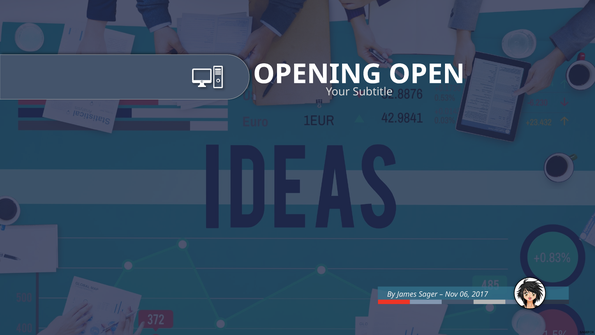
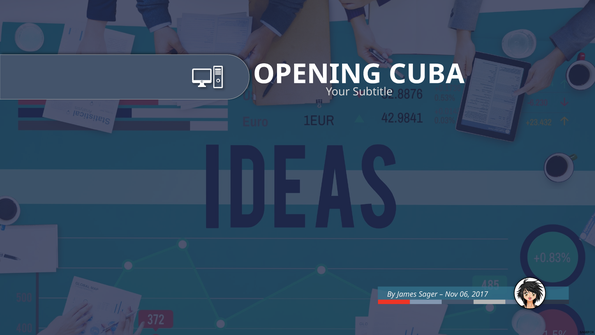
OPEN: OPEN -> CUBA
